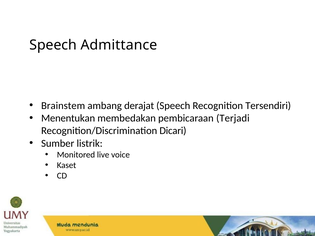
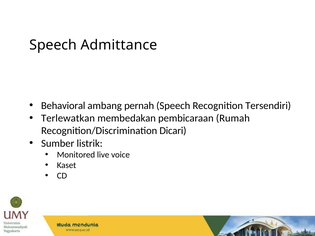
Brainstem: Brainstem -> Behavioral
derajat: derajat -> pernah
Menentukan: Menentukan -> Terlewatkan
Terjadi: Terjadi -> Rumah
